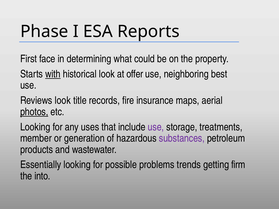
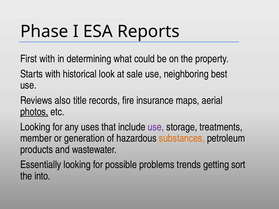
First face: face -> with
with at (53, 74) underline: present -> none
offer: offer -> sale
Reviews look: look -> also
substances colour: purple -> orange
firm: firm -> sort
